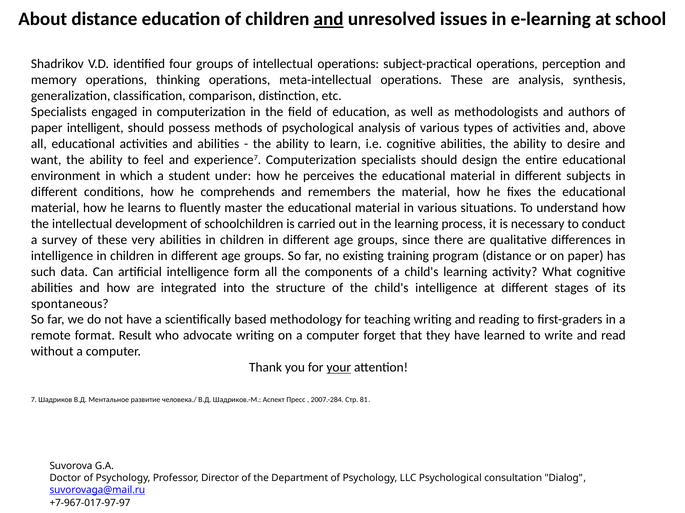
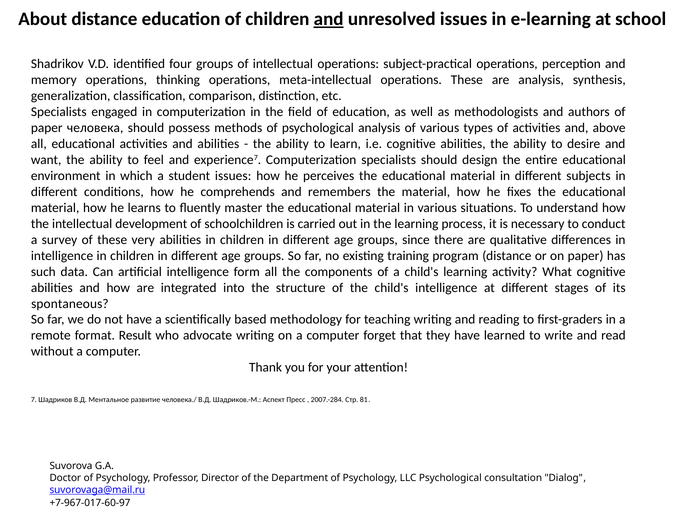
intelligent: intelligent -> человека
student under: under -> issues
your underline: present -> none
+7-967-017-97-97: +7-967-017-97-97 -> +7-967-017-60-97
